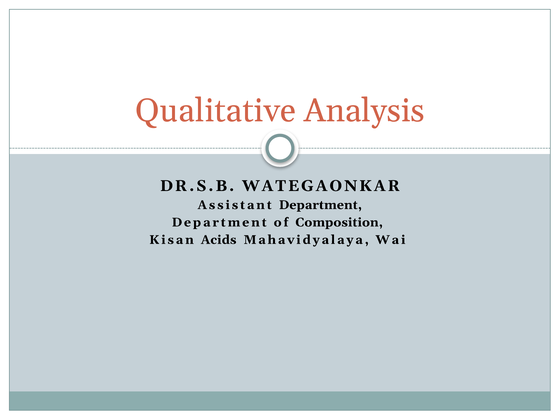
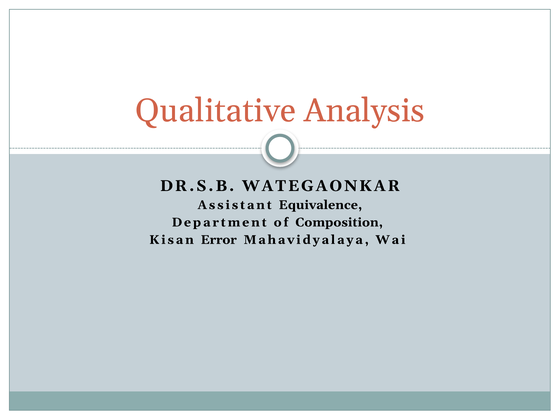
Assistant Department: Department -> Equivalence
Acids: Acids -> Error
